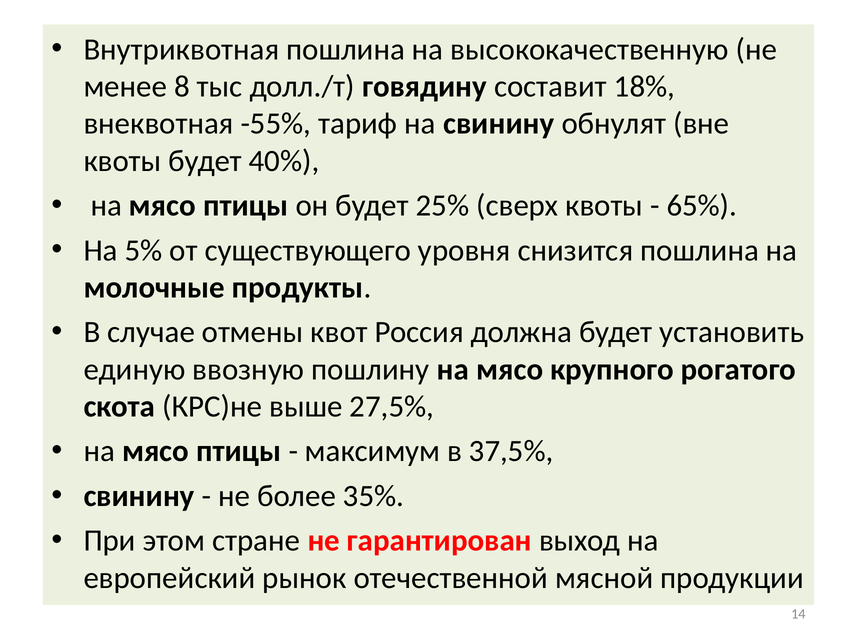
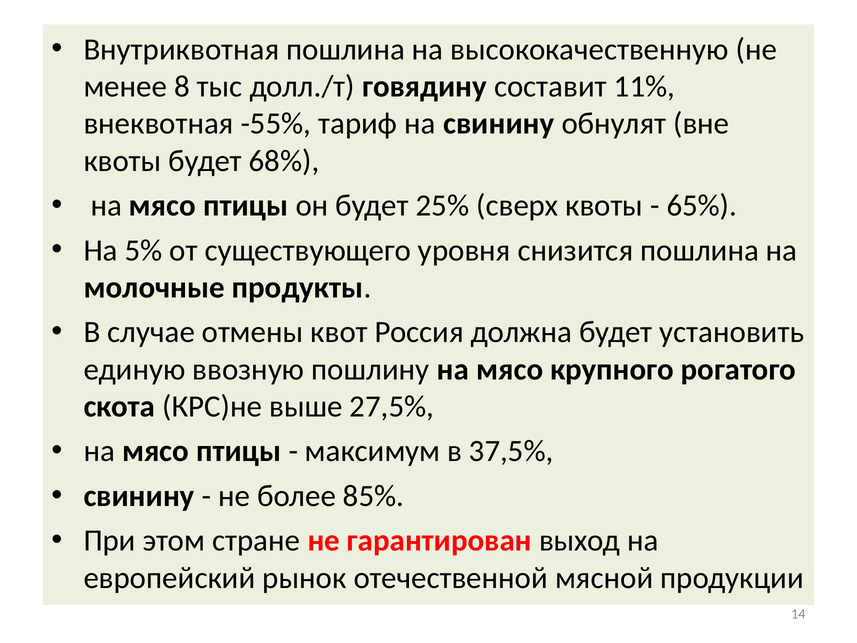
18%: 18% -> 11%
40%: 40% -> 68%
35%: 35% -> 85%
